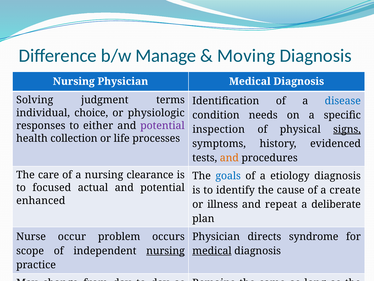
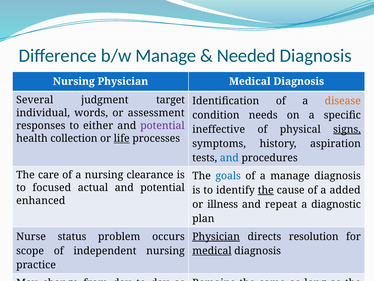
Moving: Moving -> Needed
Solving: Solving -> Several
terms: terms -> target
disease at (343, 101) colour: blue -> orange
choice: choice -> words
physiologic: physiologic -> assessment
inspection: inspection -> ineffective
life underline: none -> present
evidenced: evidenced -> aspiration
and at (229, 158) colour: orange -> blue
a etiology: etiology -> manage
the at (266, 190) underline: none -> present
create: create -> added
deliberate: deliberate -> diagnostic
occur: occur -> status
Physician at (216, 236) underline: none -> present
syndrome: syndrome -> resolution
nursing at (165, 250) underline: present -> none
